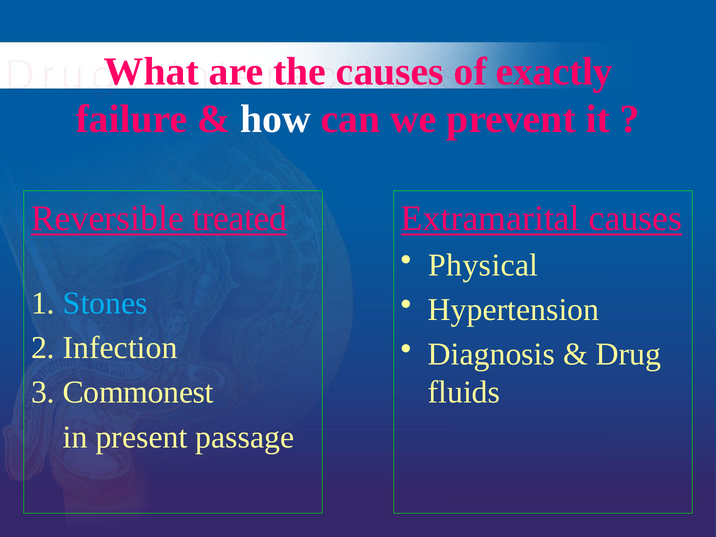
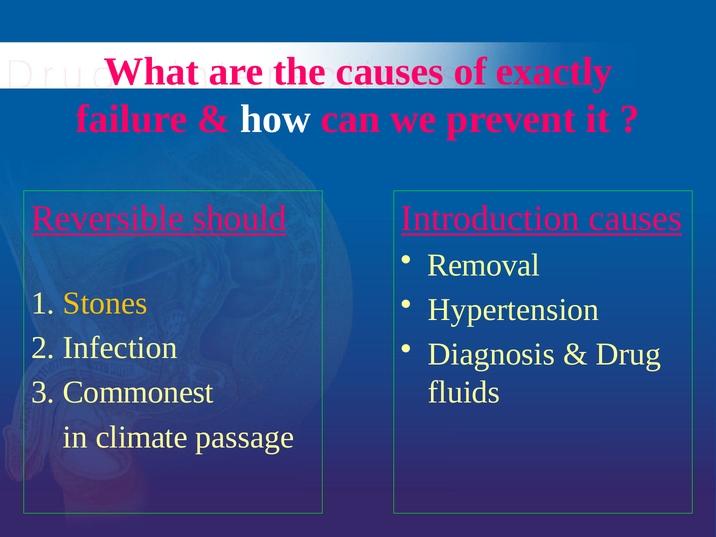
treated: treated -> should
Extramarital: Extramarital -> Introduction
Physical: Physical -> Removal
Stones colour: light blue -> yellow
present: present -> climate
